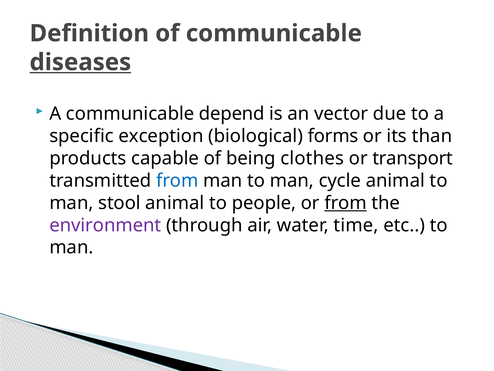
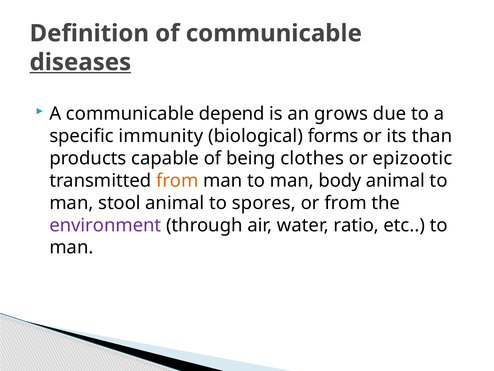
vector: vector -> grows
exception: exception -> immunity
transport: transport -> epizootic
from at (177, 180) colour: blue -> orange
cycle: cycle -> body
people: people -> spores
from at (346, 203) underline: present -> none
time: time -> ratio
